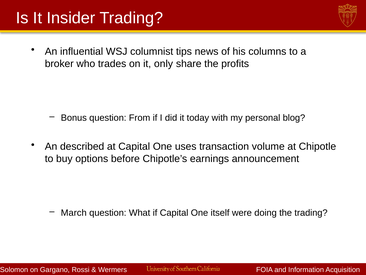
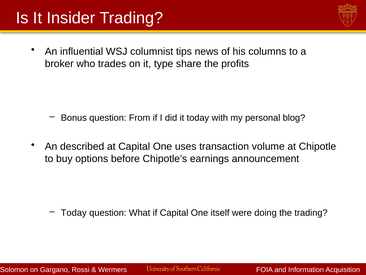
only: only -> type
March at (74, 213): March -> Today
